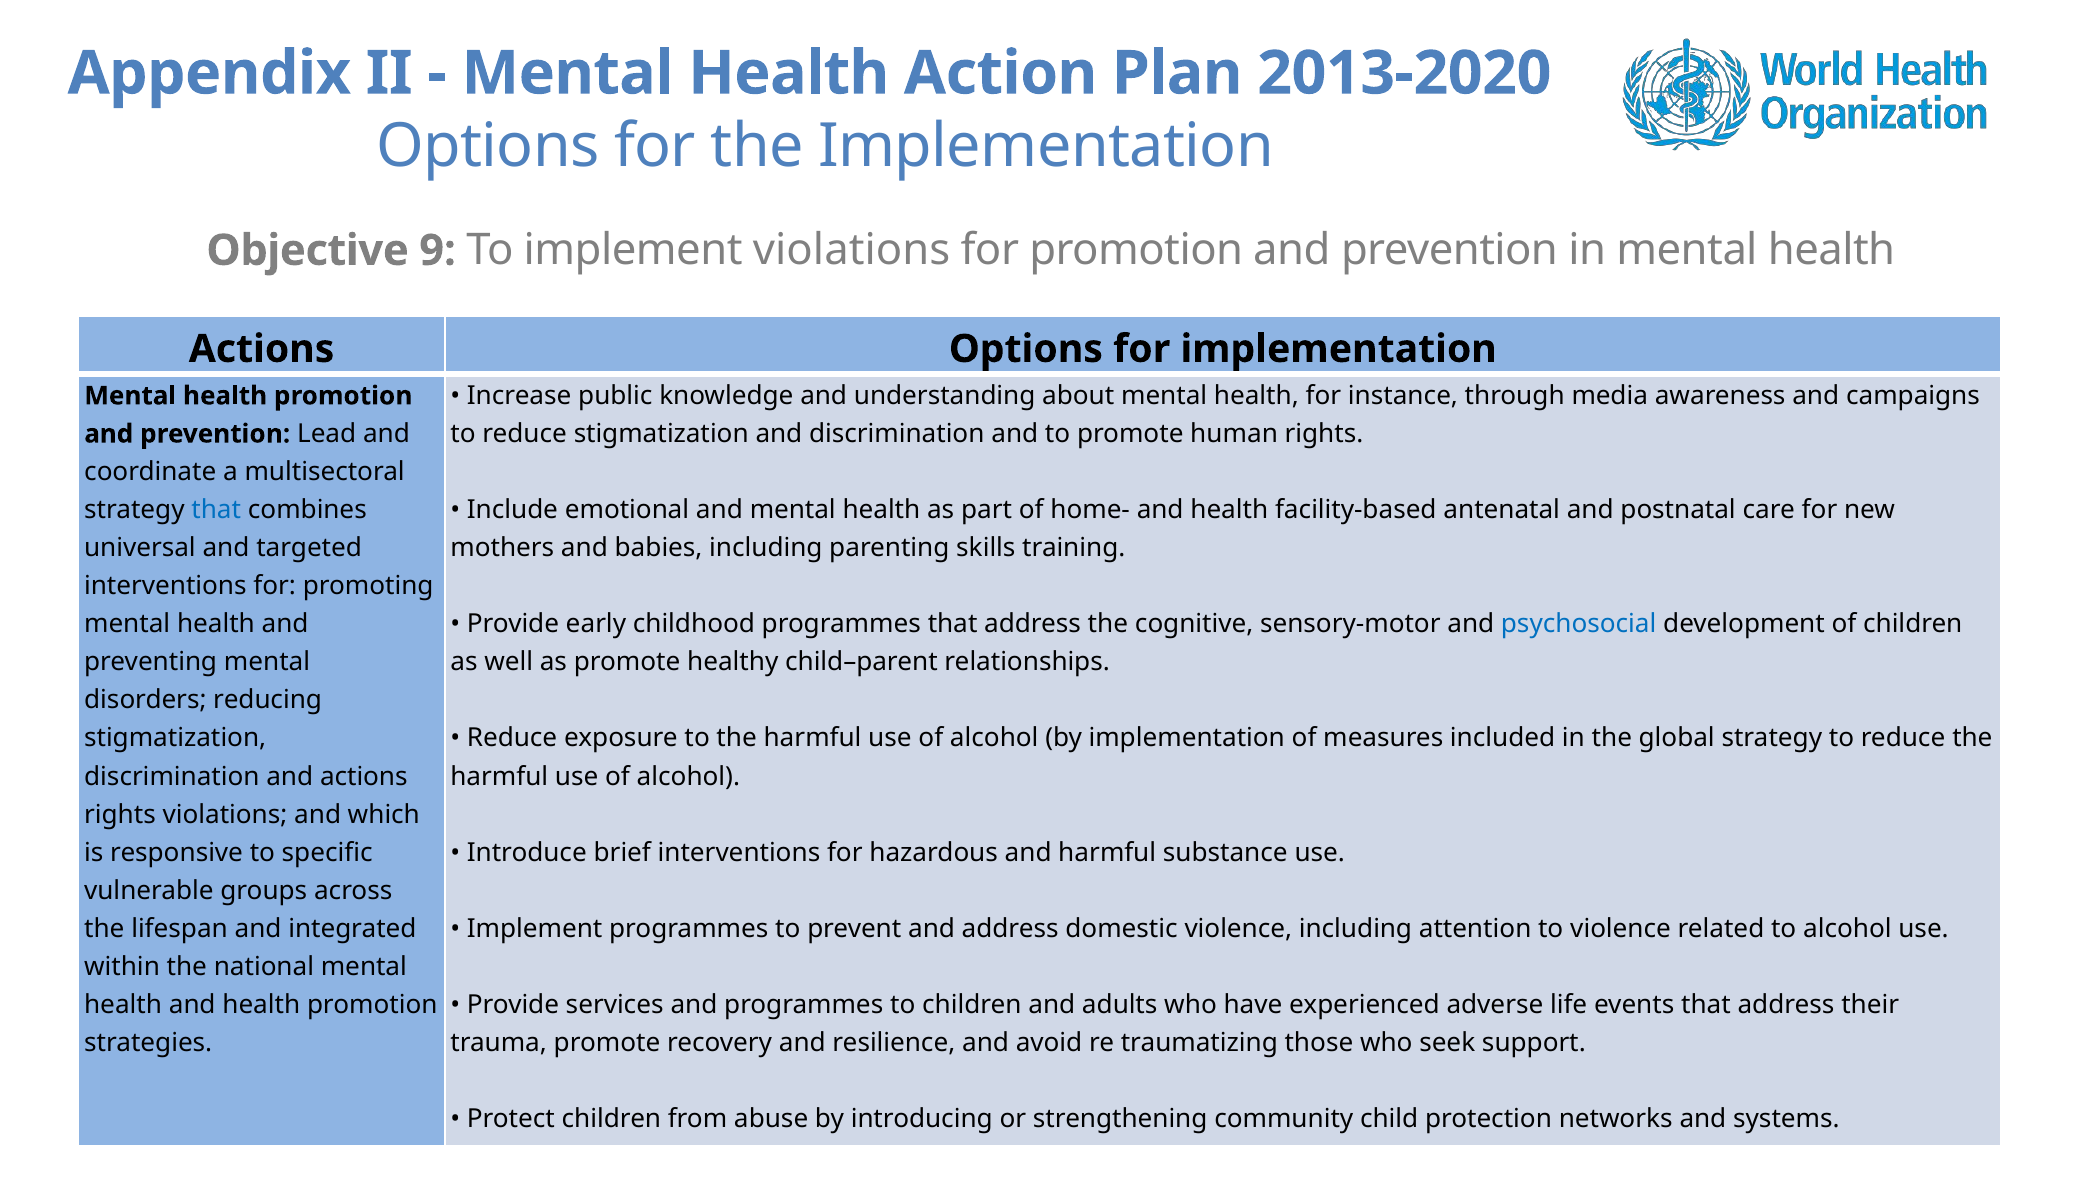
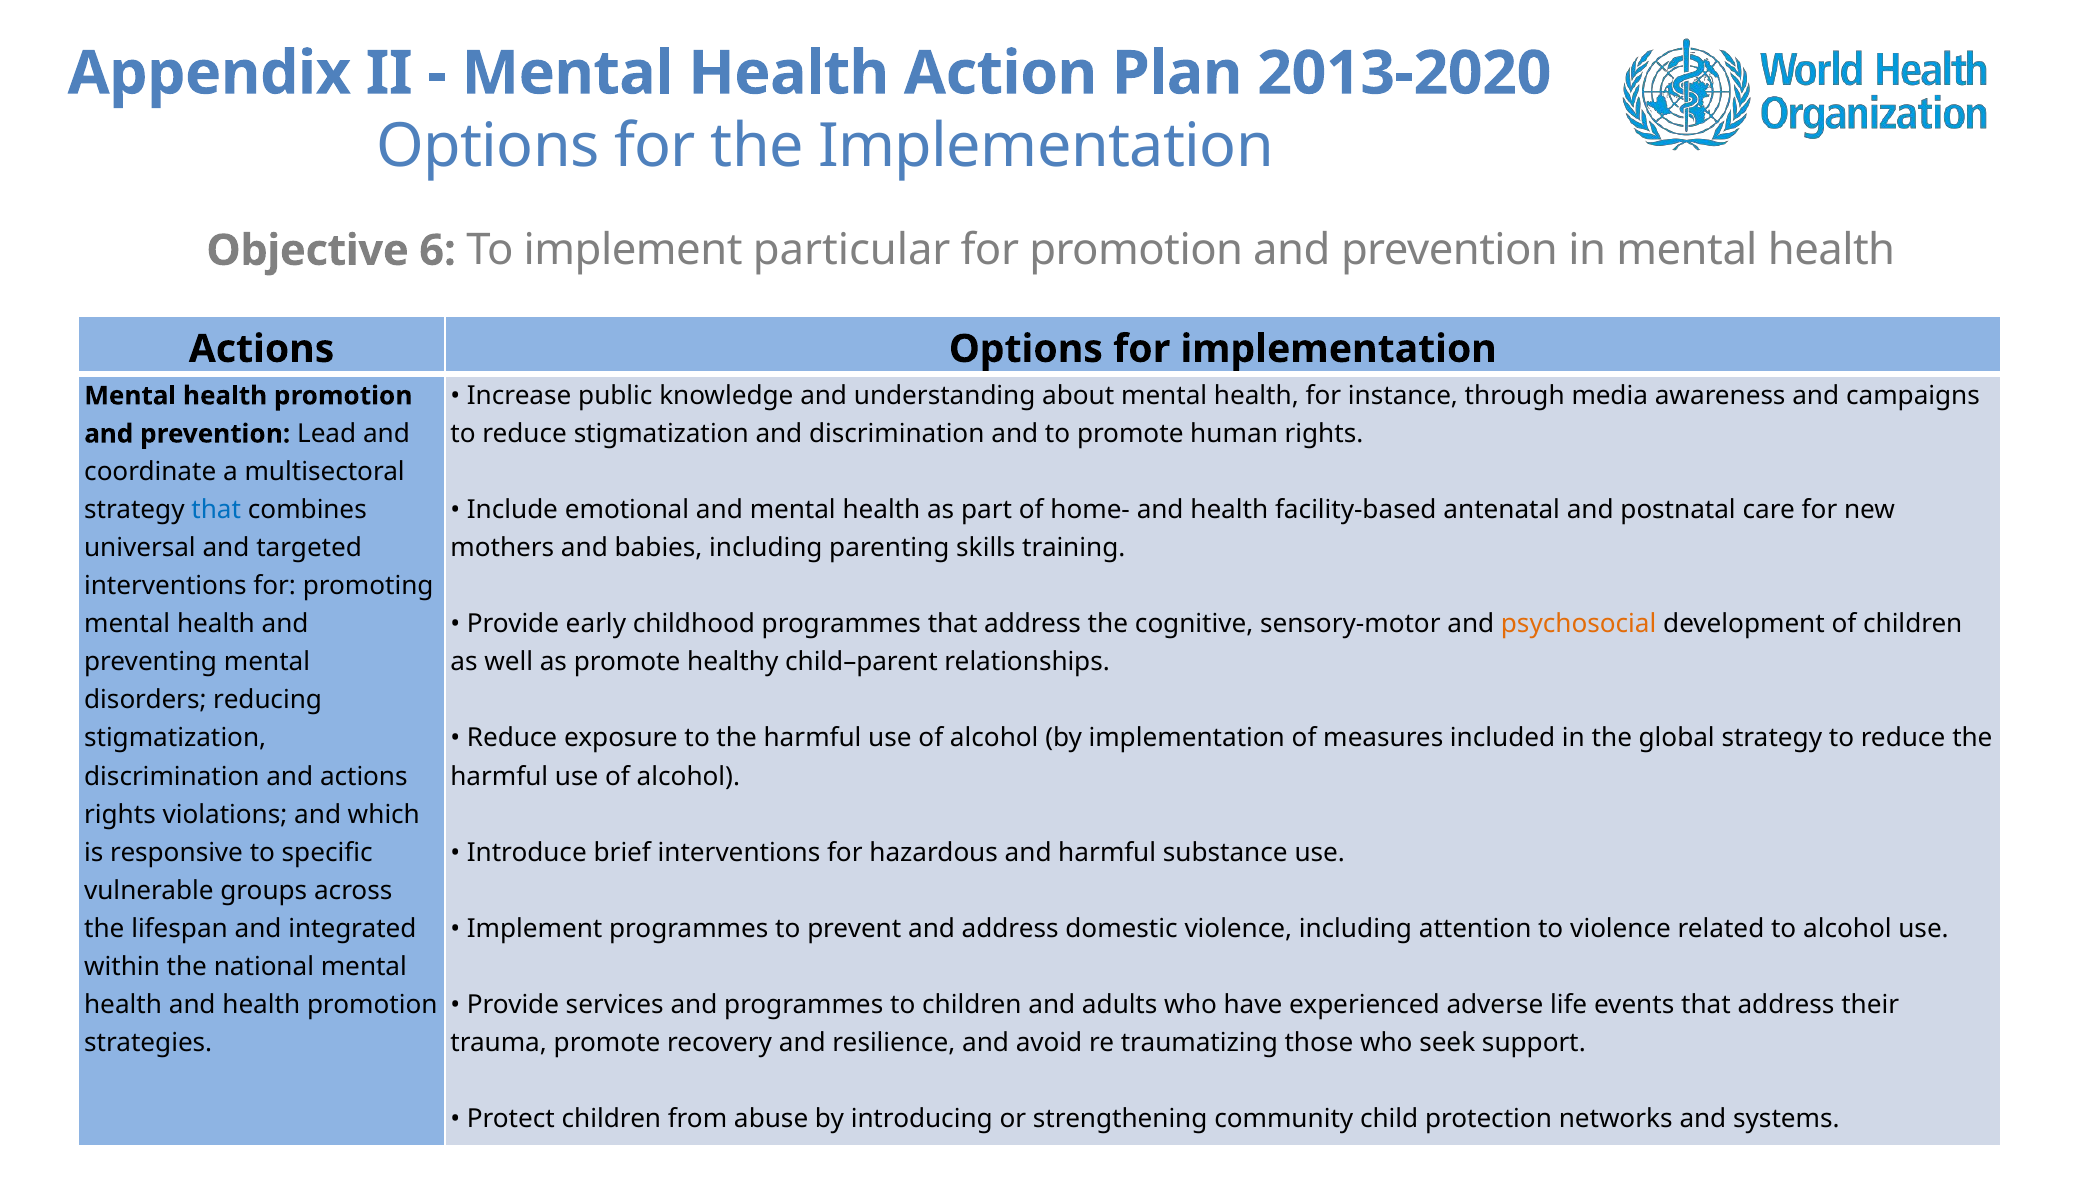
9: 9 -> 6
implement violations: violations -> particular
psychosocial colour: blue -> orange
